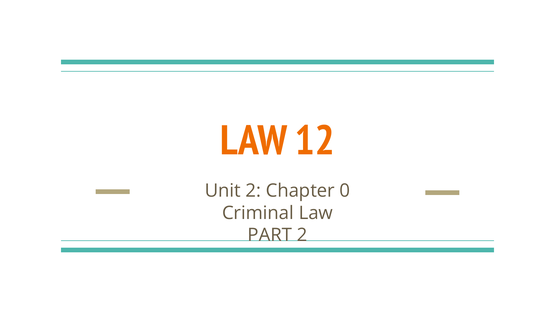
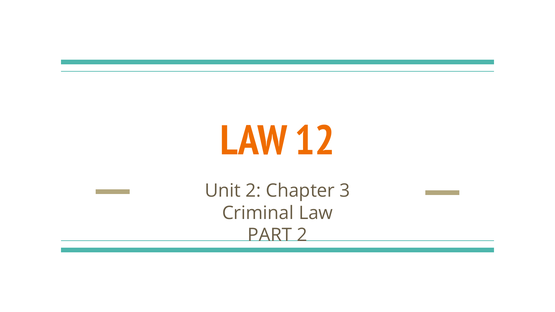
0: 0 -> 3
